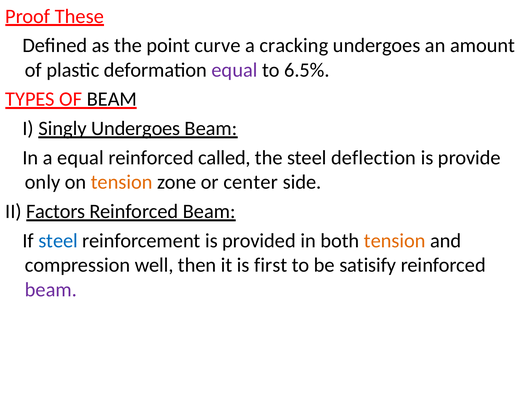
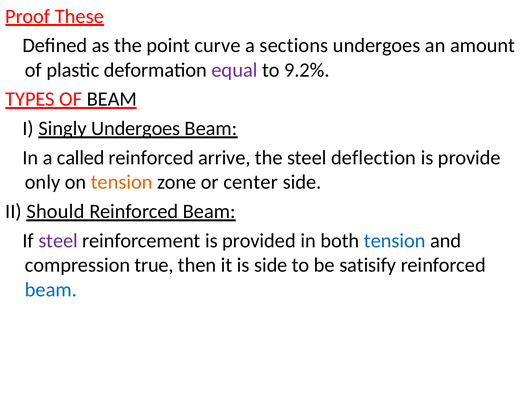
cracking: cracking -> sections
6.5%: 6.5% -> 9.2%
a equal: equal -> called
called: called -> arrive
Factors: Factors -> Should
steel at (58, 240) colour: blue -> purple
tension at (395, 240) colour: orange -> blue
well: well -> true
is first: first -> side
beam at (51, 289) colour: purple -> blue
